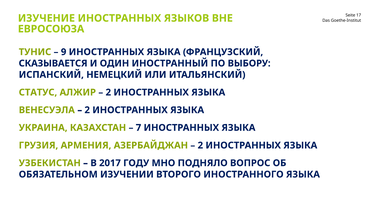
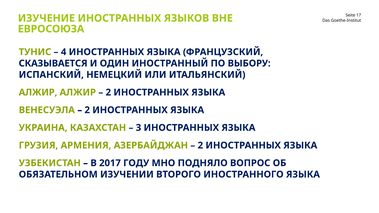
9: 9 -> 4
СТАТУС at (38, 92): СТАТУС -> АЛЖИР
7: 7 -> 3
